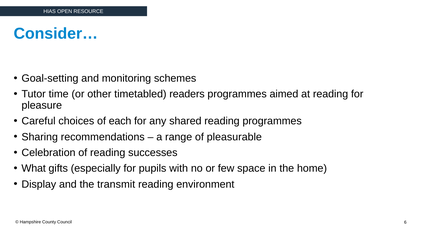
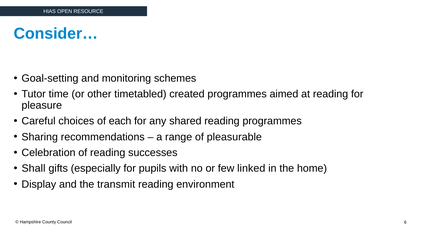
readers: readers -> created
What: What -> Shall
space: space -> linked
